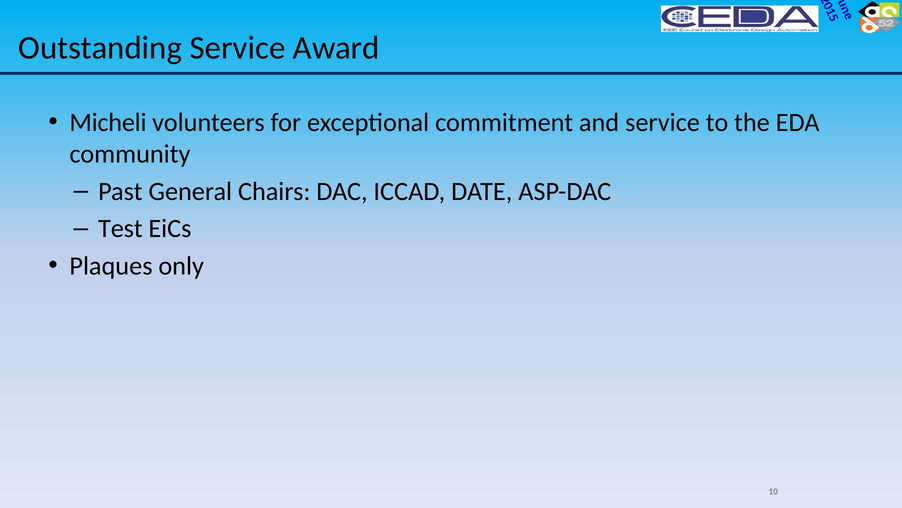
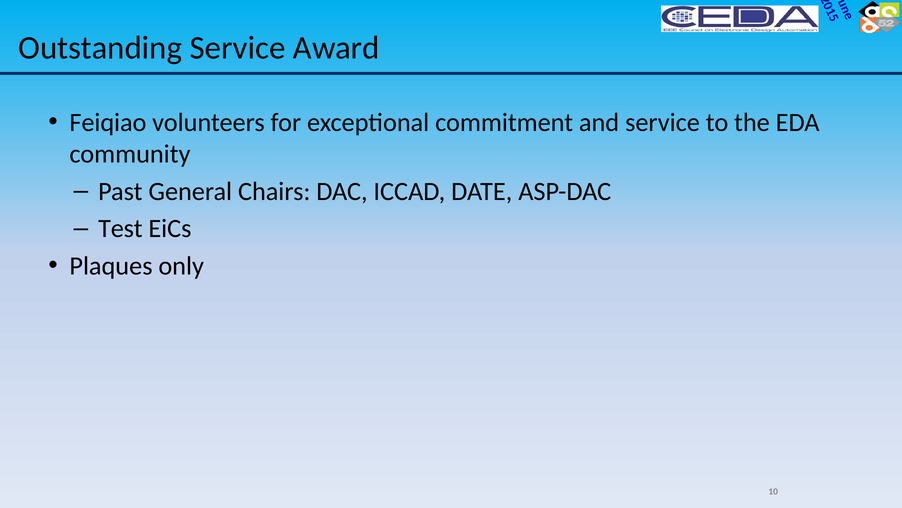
Micheli: Micheli -> Feiqiao
